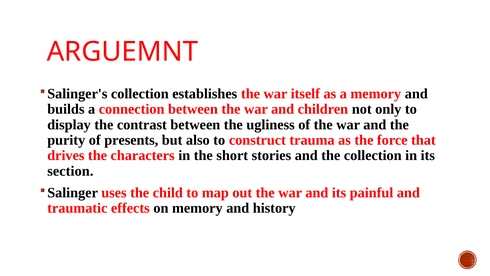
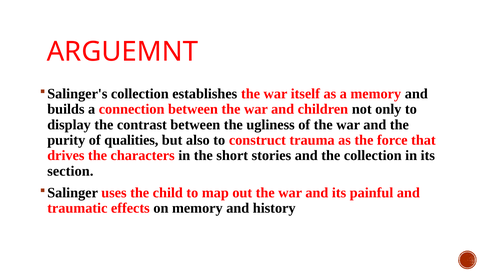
presents: presents -> qualities
